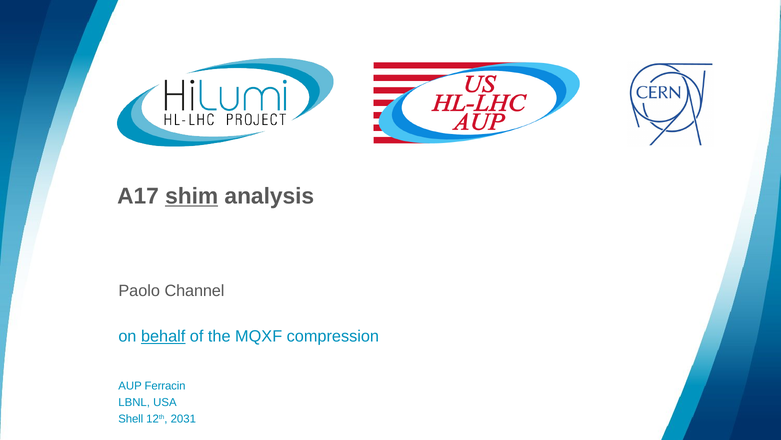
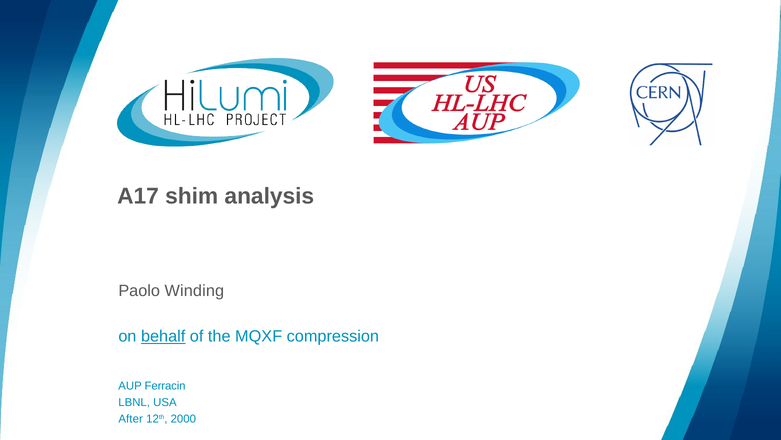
shim underline: present -> none
Channel: Channel -> Winding
Shell: Shell -> After
2031: 2031 -> 2000
